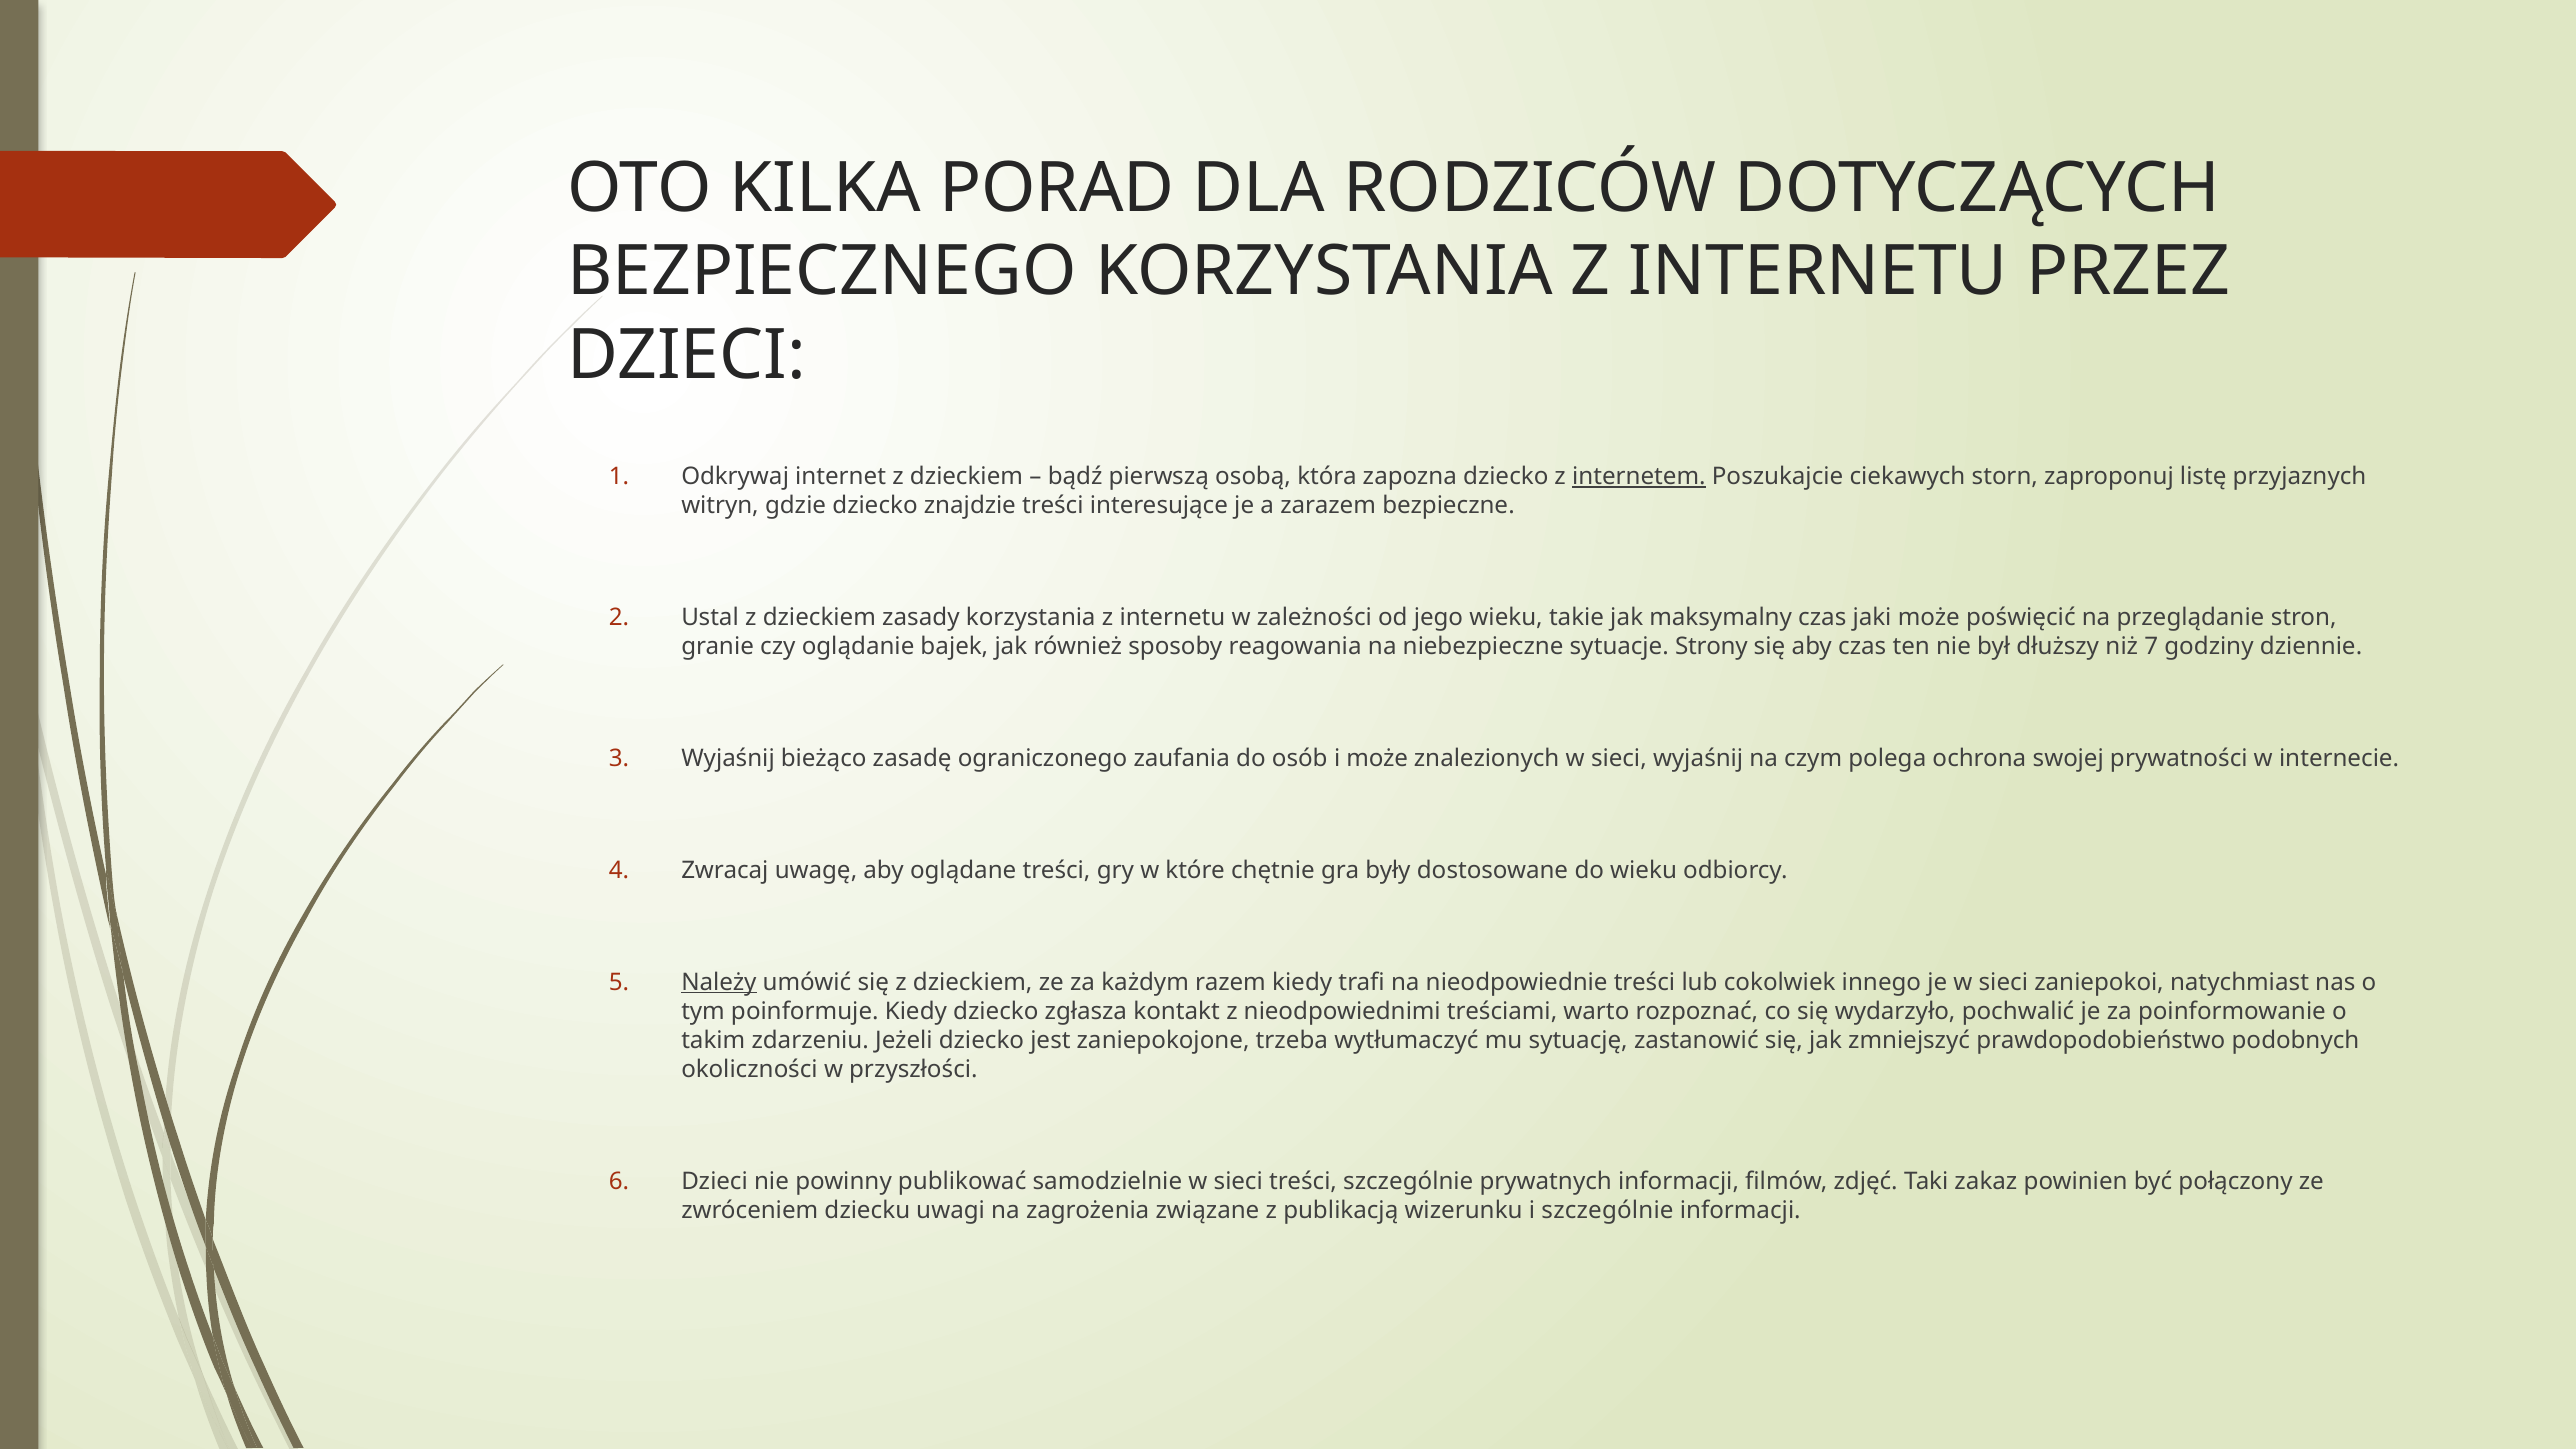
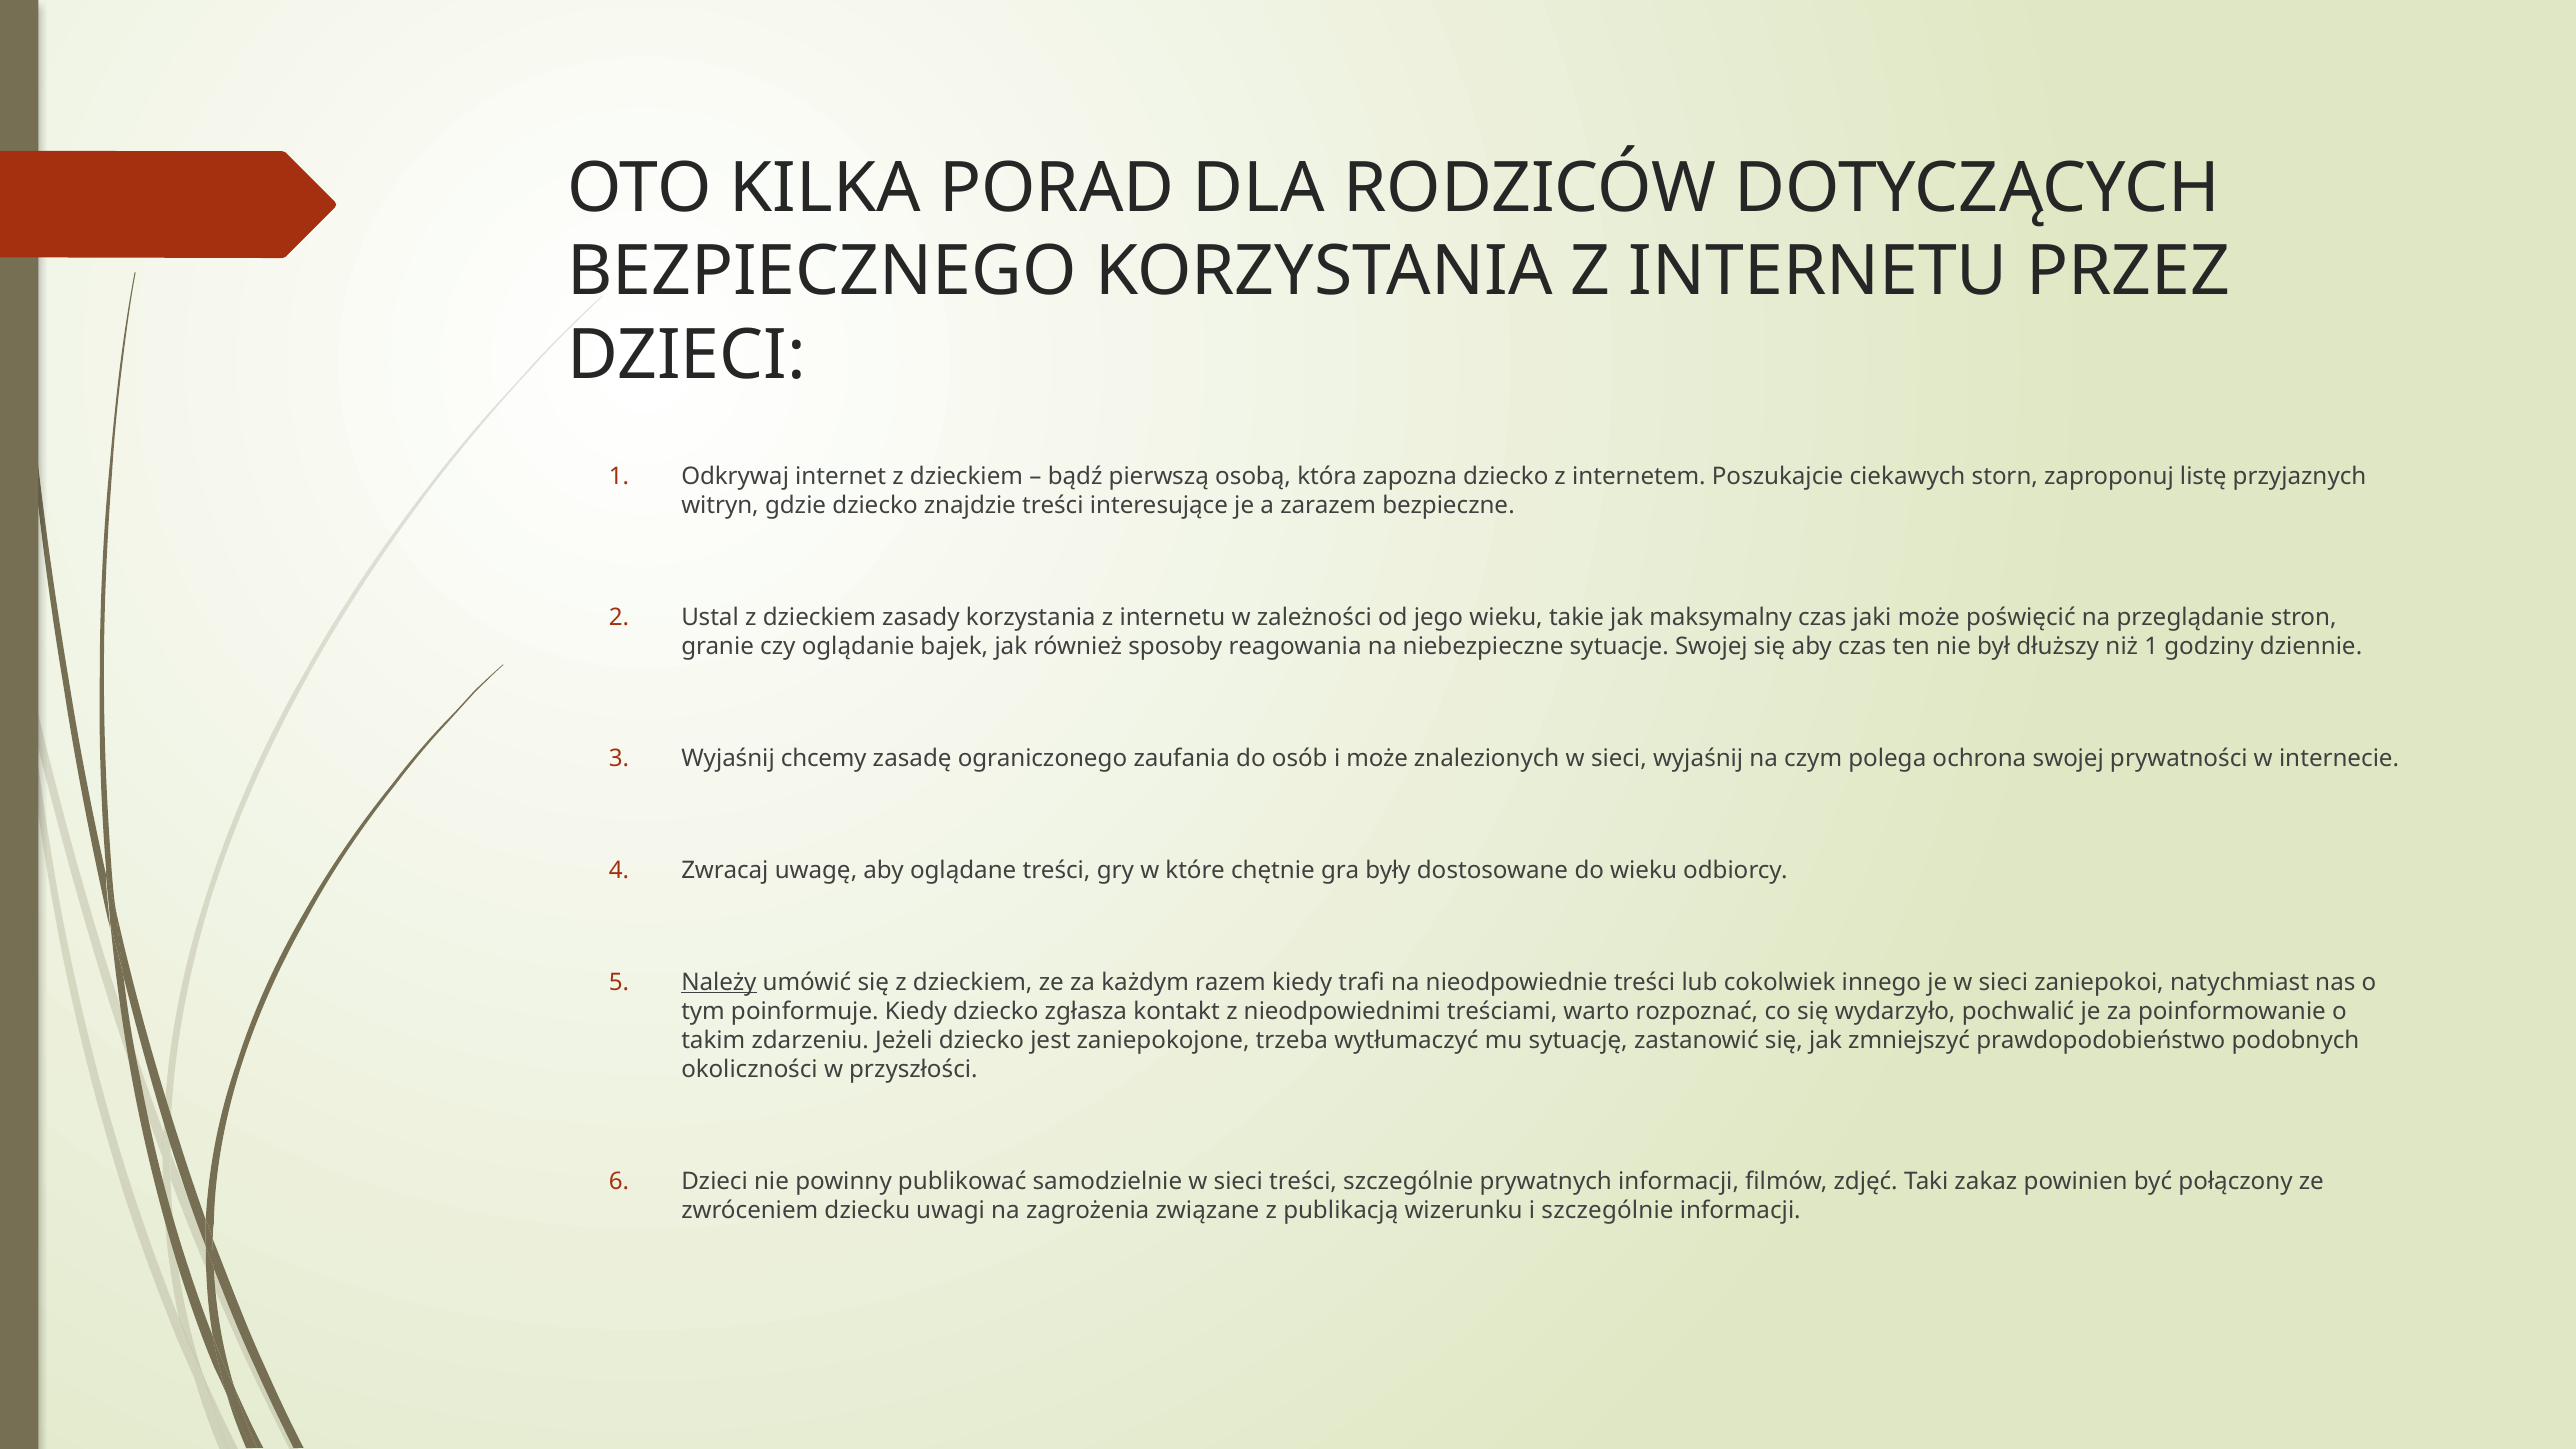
internetem underline: present -> none
sytuacje Strony: Strony -> Swojej
niż 7: 7 -> 1
bieżąco: bieżąco -> chcemy
